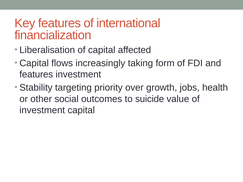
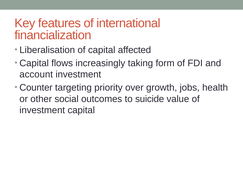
features at (36, 75): features -> account
Stability: Stability -> Counter
